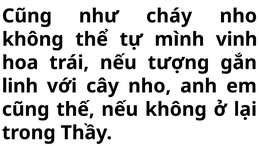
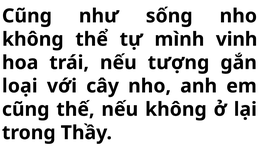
cháy: cháy -> sống
linh: linh -> loại
